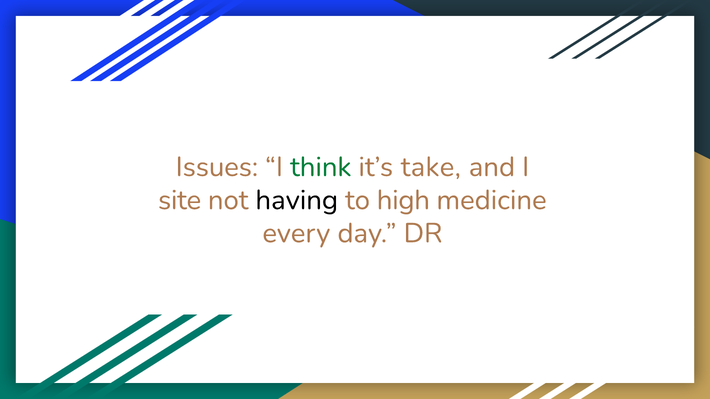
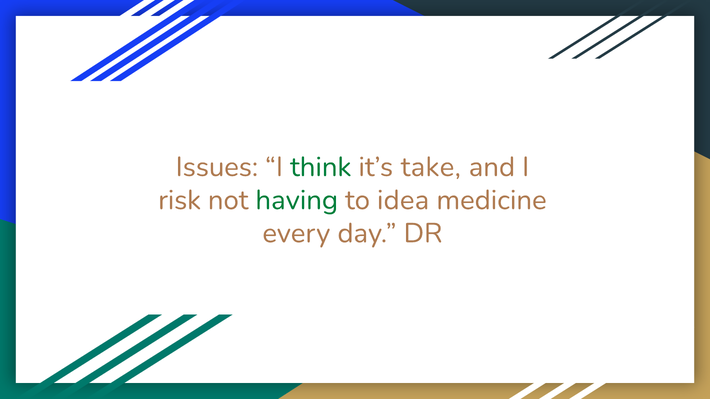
site: site -> risk
having colour: black -> green
high: high -> idea
